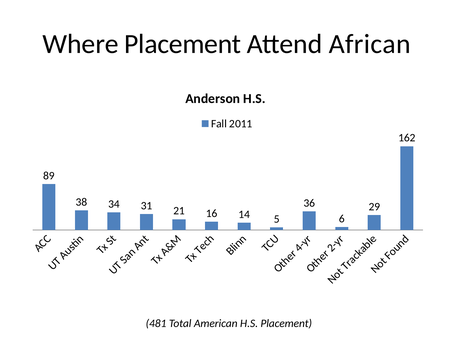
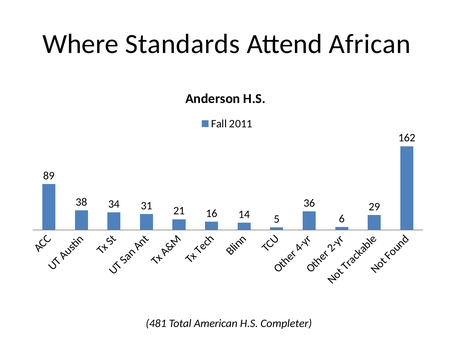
Where Placement: Placement -> Standards
H.S Placement: Placement -> Completer
